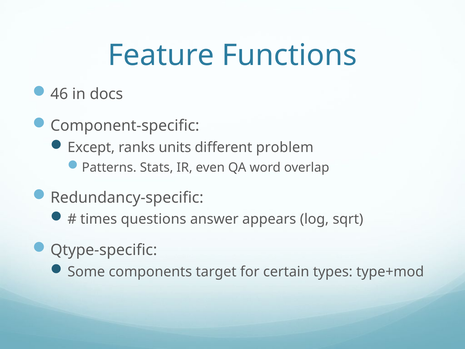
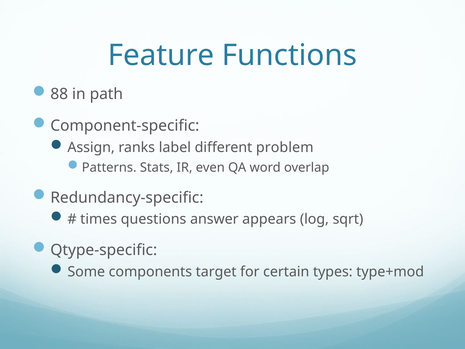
46: 46 -> 88
docs: docs -> path
Except: Except -> Assign
units: units -> label
